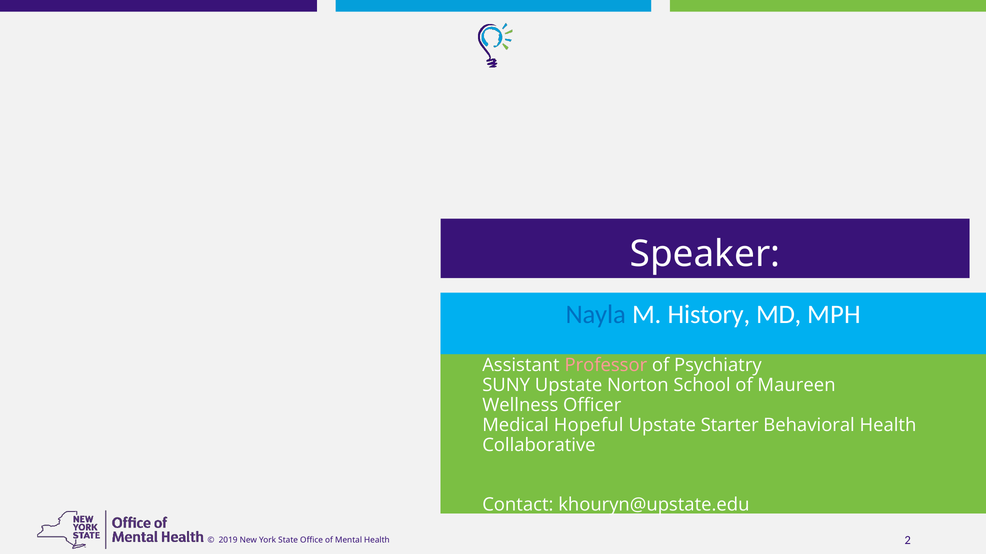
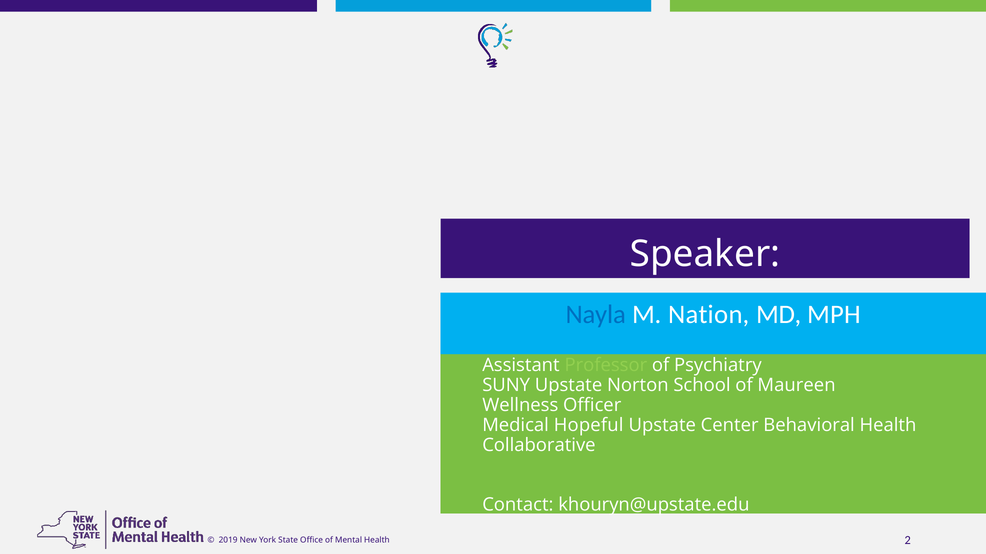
History: History -> Nation
Professor colour: pink -> light green
Starter: Starter -> Center
